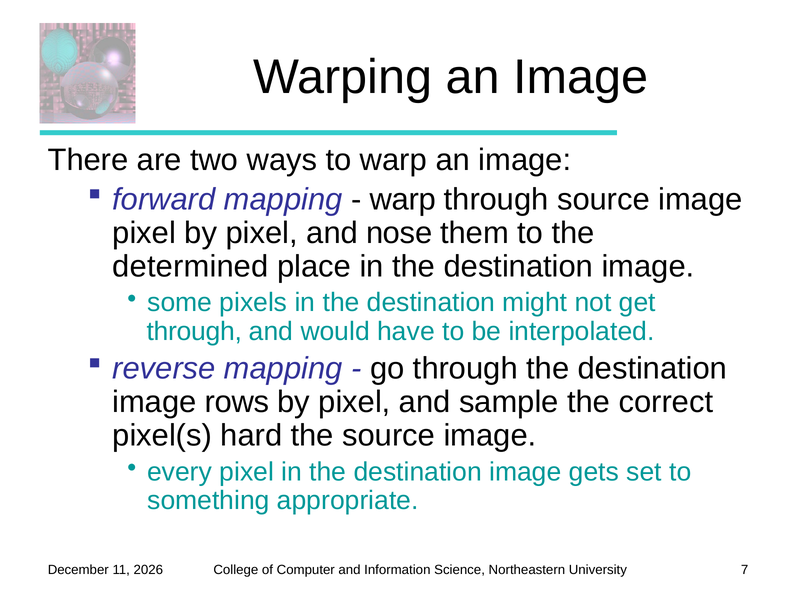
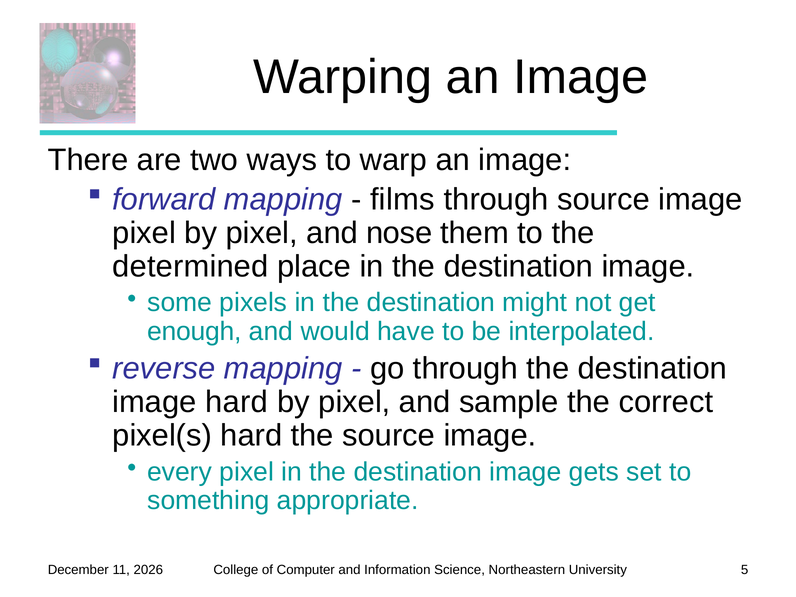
warp at (403, 199): warp -> films
through at (195, 331): through -> enough
image rows: rows -> hard
7: 7 -> 5
